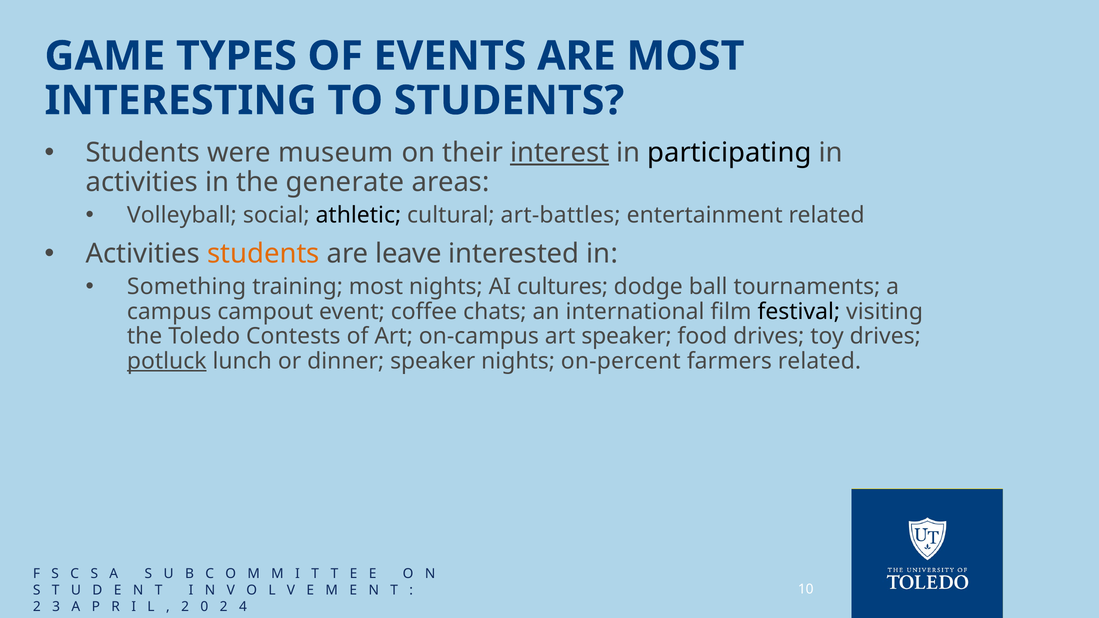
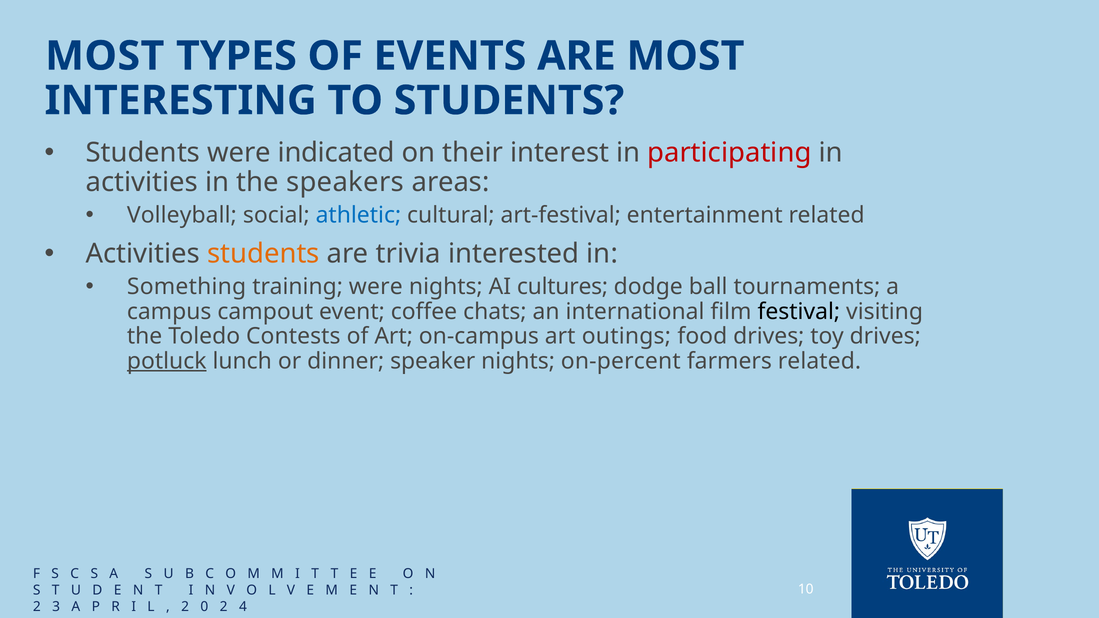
GAME at (105, 56): GAME -> MOST
museum: museum -> indicated
interest underline: present -> none
participating colour: black -> red
generate: generate -> speakers
athletic colour: black -> blue
art-battles: art-battles -> art-festival
leave: leave -> trivia
training most: most -> were
art speaker: speaker -> outings
